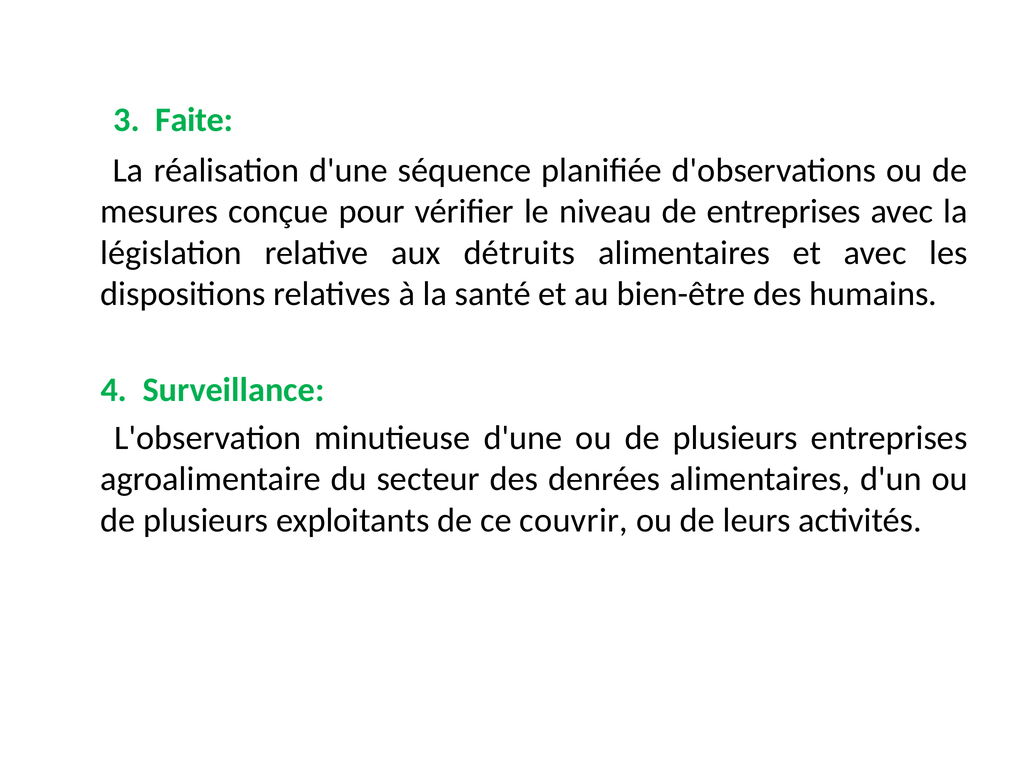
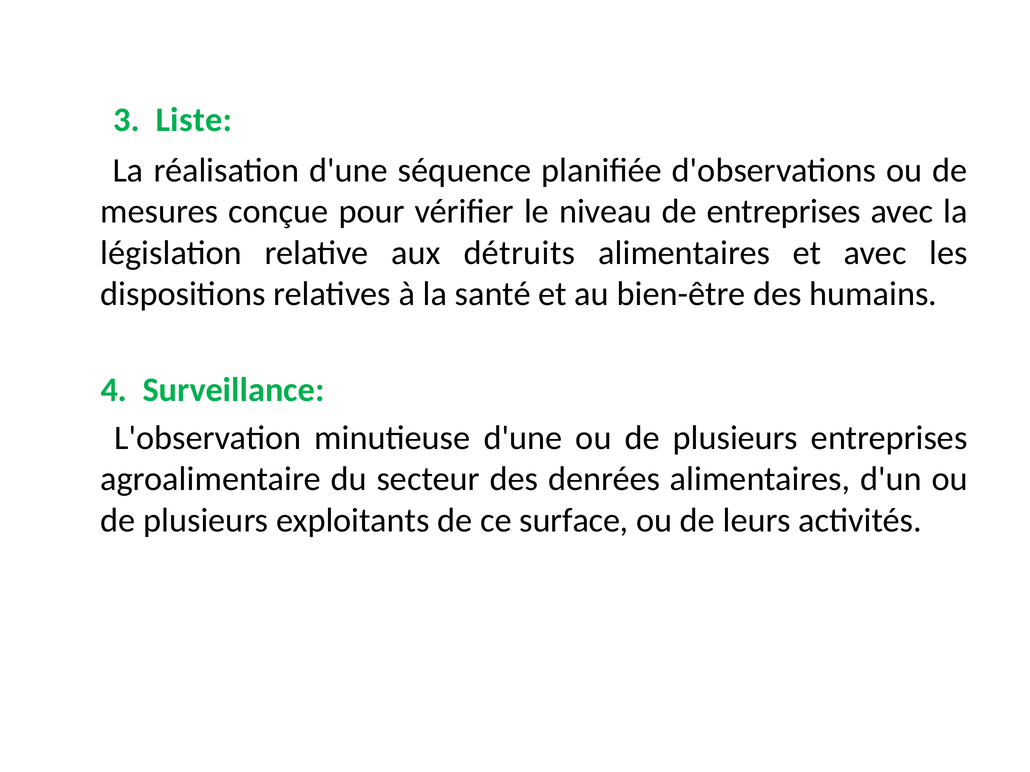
Faite: Faite -> Liste
couvrir: couvrir -> surface
